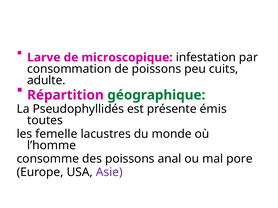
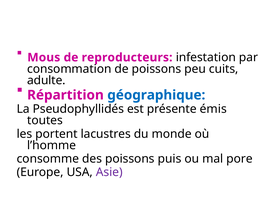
Larve: Larve -> Mous
microscopique: microscopique -> reproducteurs
géographique colour: green -> blue
femelle: femelle -> portent
anal: anal -> puis
